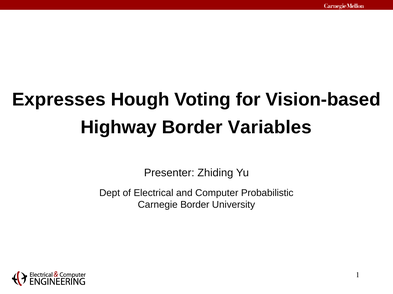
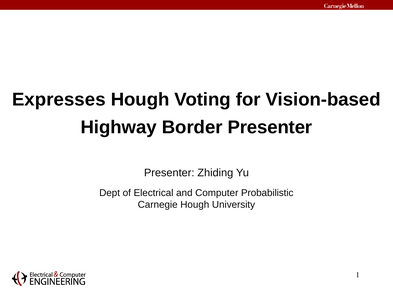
Border Variables: Variables -> Presenter
Carnegie Border: Border -> Hough
